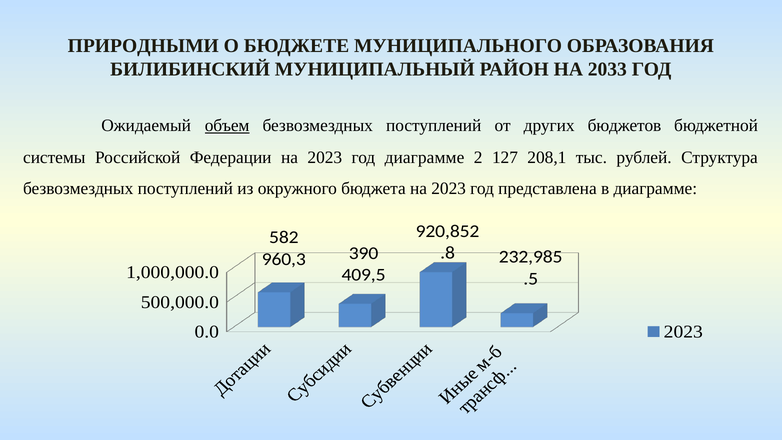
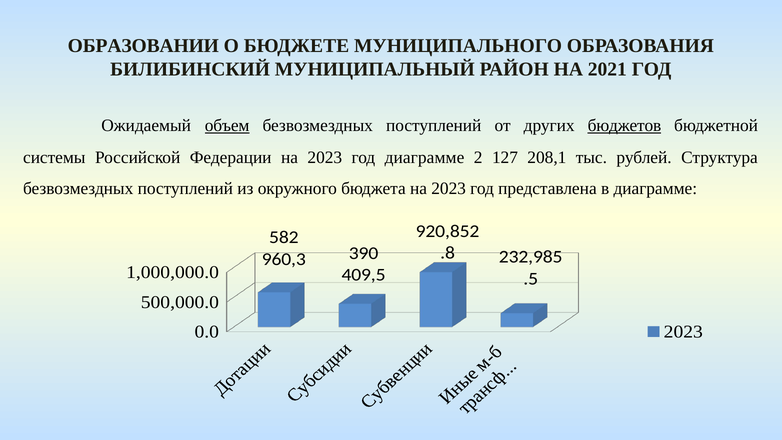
ПРИРОДНЫМИ: ПРИРОДНЫМИ -> ОБРАЗОВАНИИ
2033: 2033 -> 2021
бюджетов underline: none -> present
